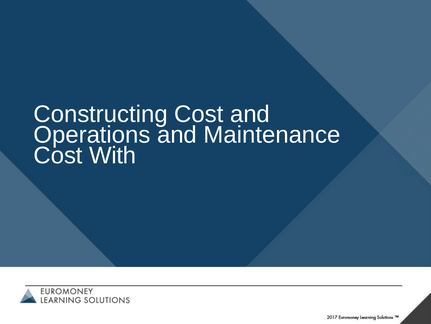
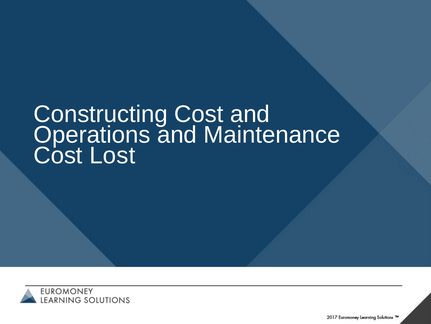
With: With -> Lost
